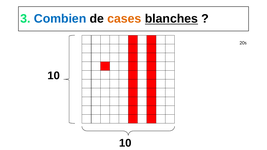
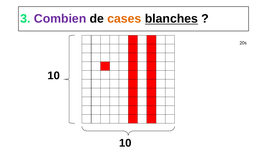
Combien colour: blue -> purple
